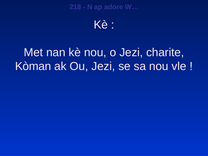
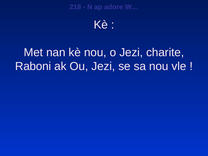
Kòman: Kòman -> Raboni
